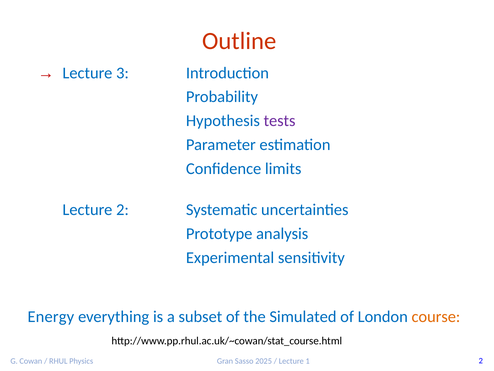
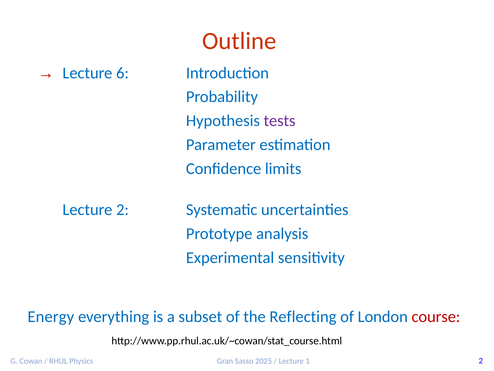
3: 3 -> 6
Simulated: Simulated -> Reflecting
course colour: orange -> red
